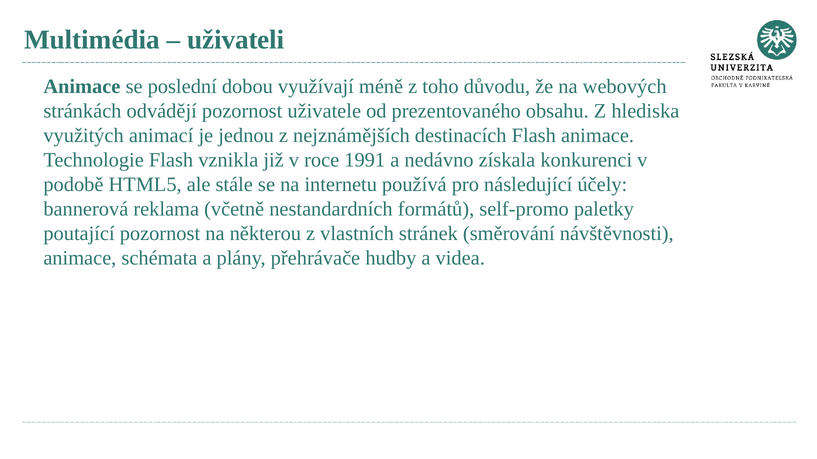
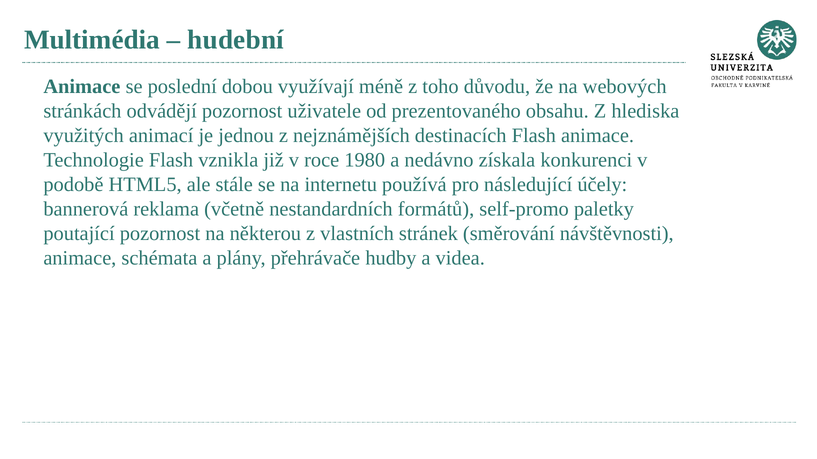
uživateli: uživateli -> hudební
1991: 1991 -> 1980
